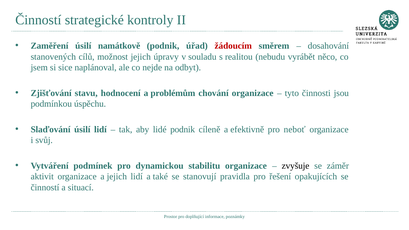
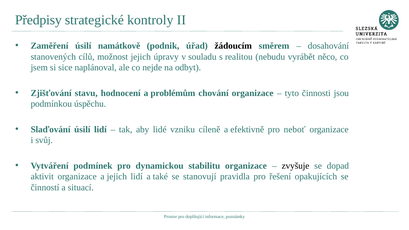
Činností at (38, 20): Činností -> Předpisy
žádoucím colour: red -> black
lidé podnik: podnik -> vzniku
záměr: záměr -> dopad
